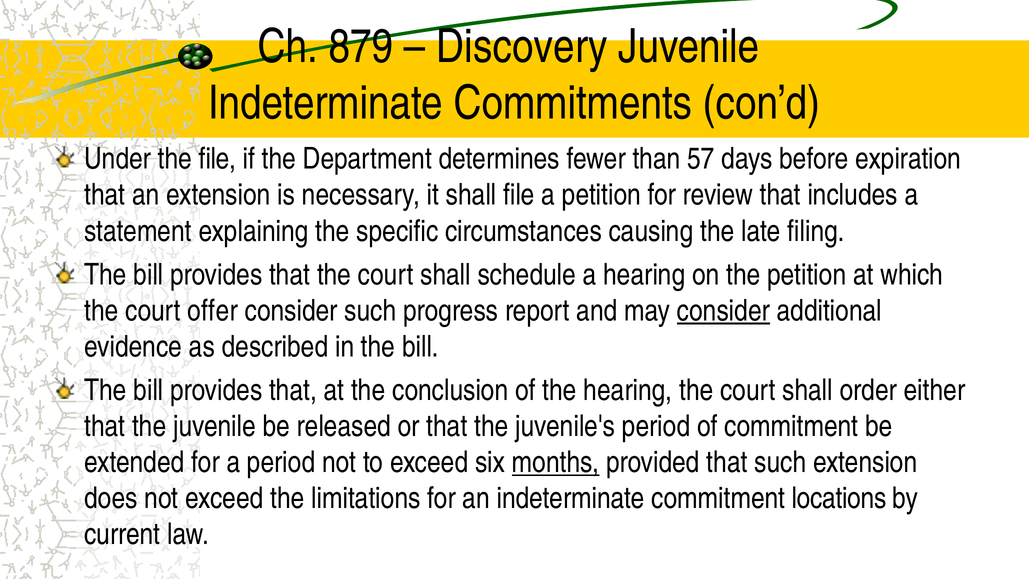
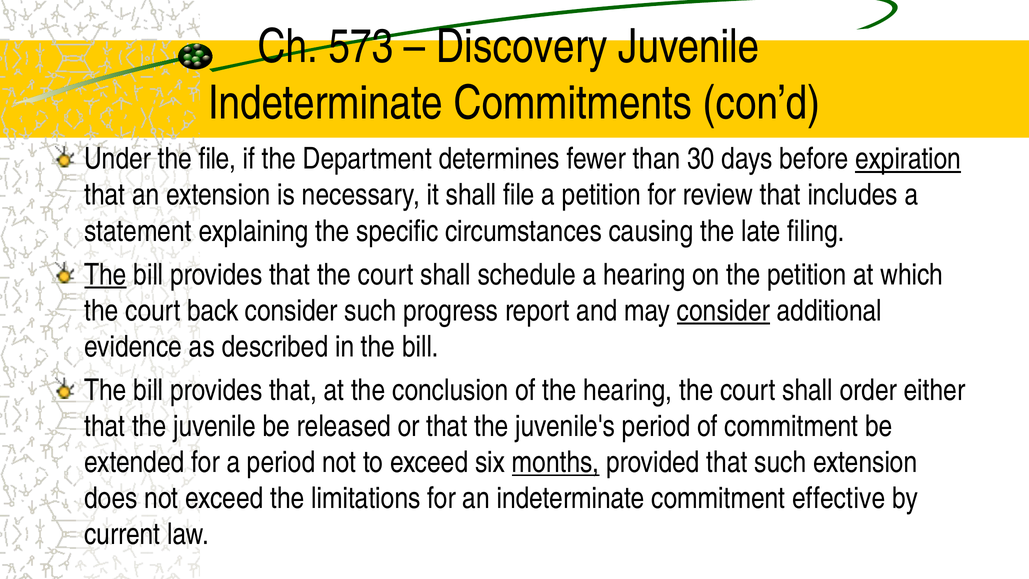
879: 879 -> 573
57: 57 -> 30
expiration underline: none -> present
The at (105, 275) underline: none -> present
offer: offer -> back
locations: locations -> effective
